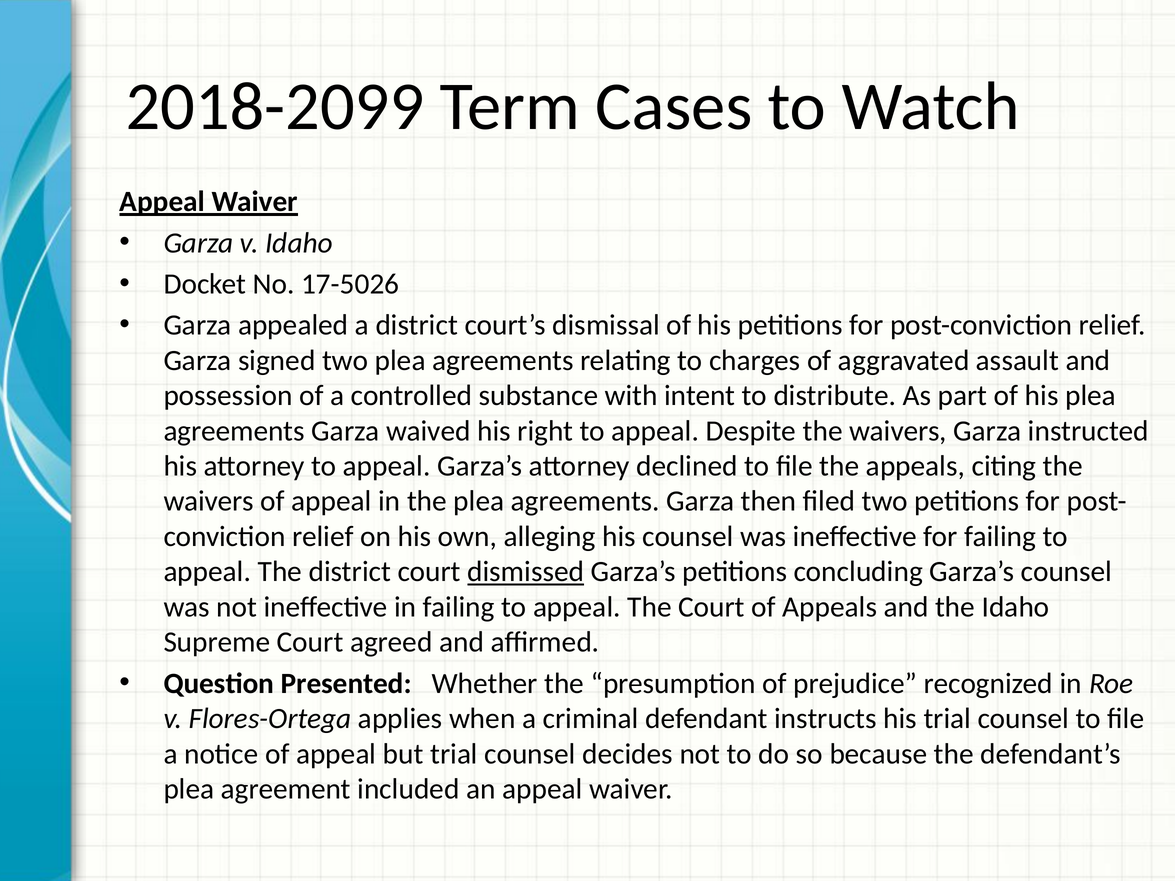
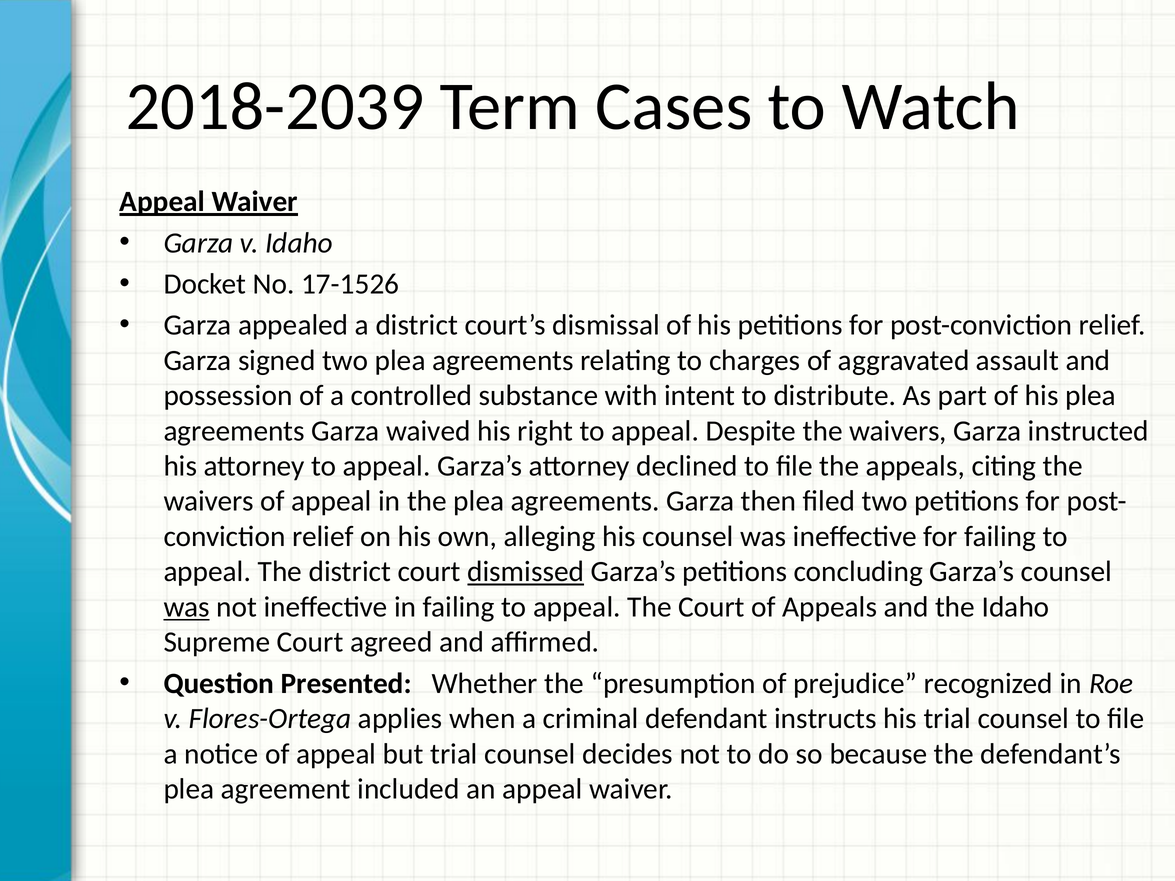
2018-2099: 2018-2099 -> 2018-2039
17-5026: 17-5026 -> 17-1526
was at (187, 607) underline: none -> present
